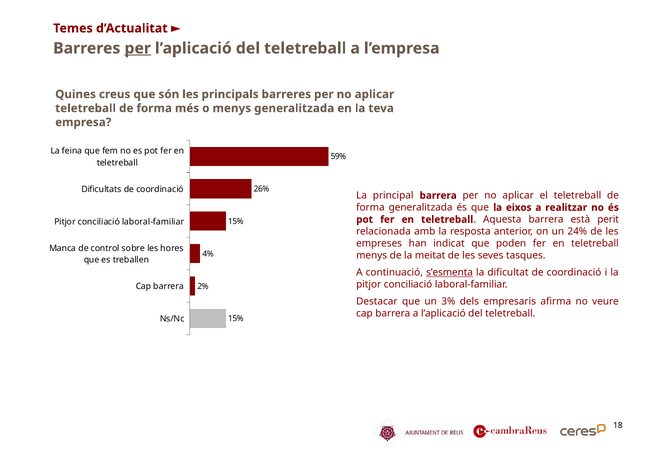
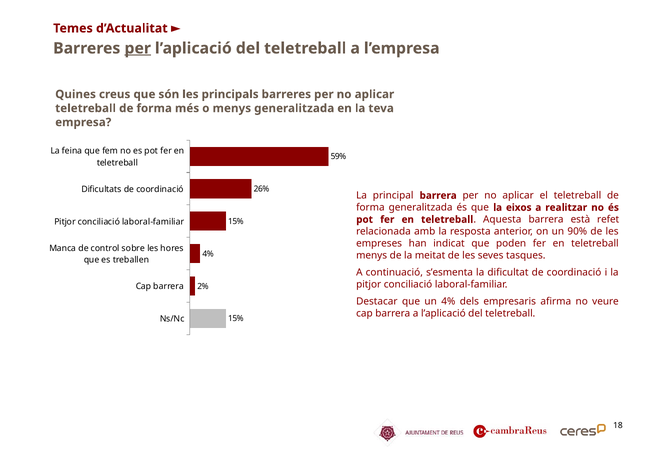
perit: perit -> refet
24%: 24% -> 90%
s’esmenta underline: present -> none
un 3%: 3% -> 4%
